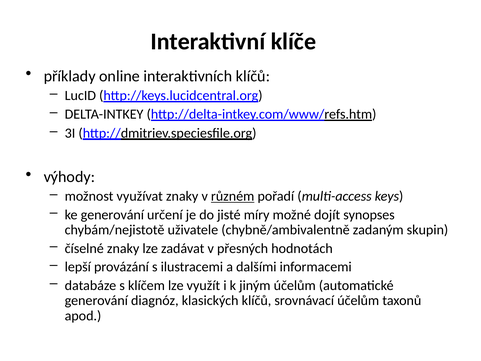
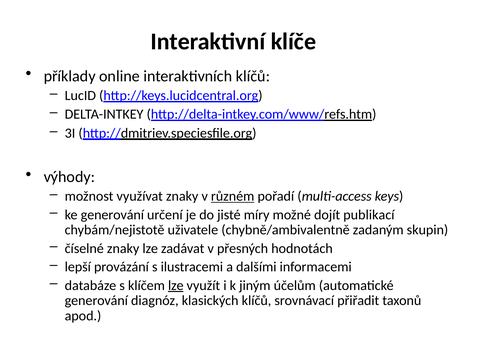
synopses: synopses -> publikací
lze at (176, 285) underline: none -> present
srovnávací účelům: účelům -> přiřadit
